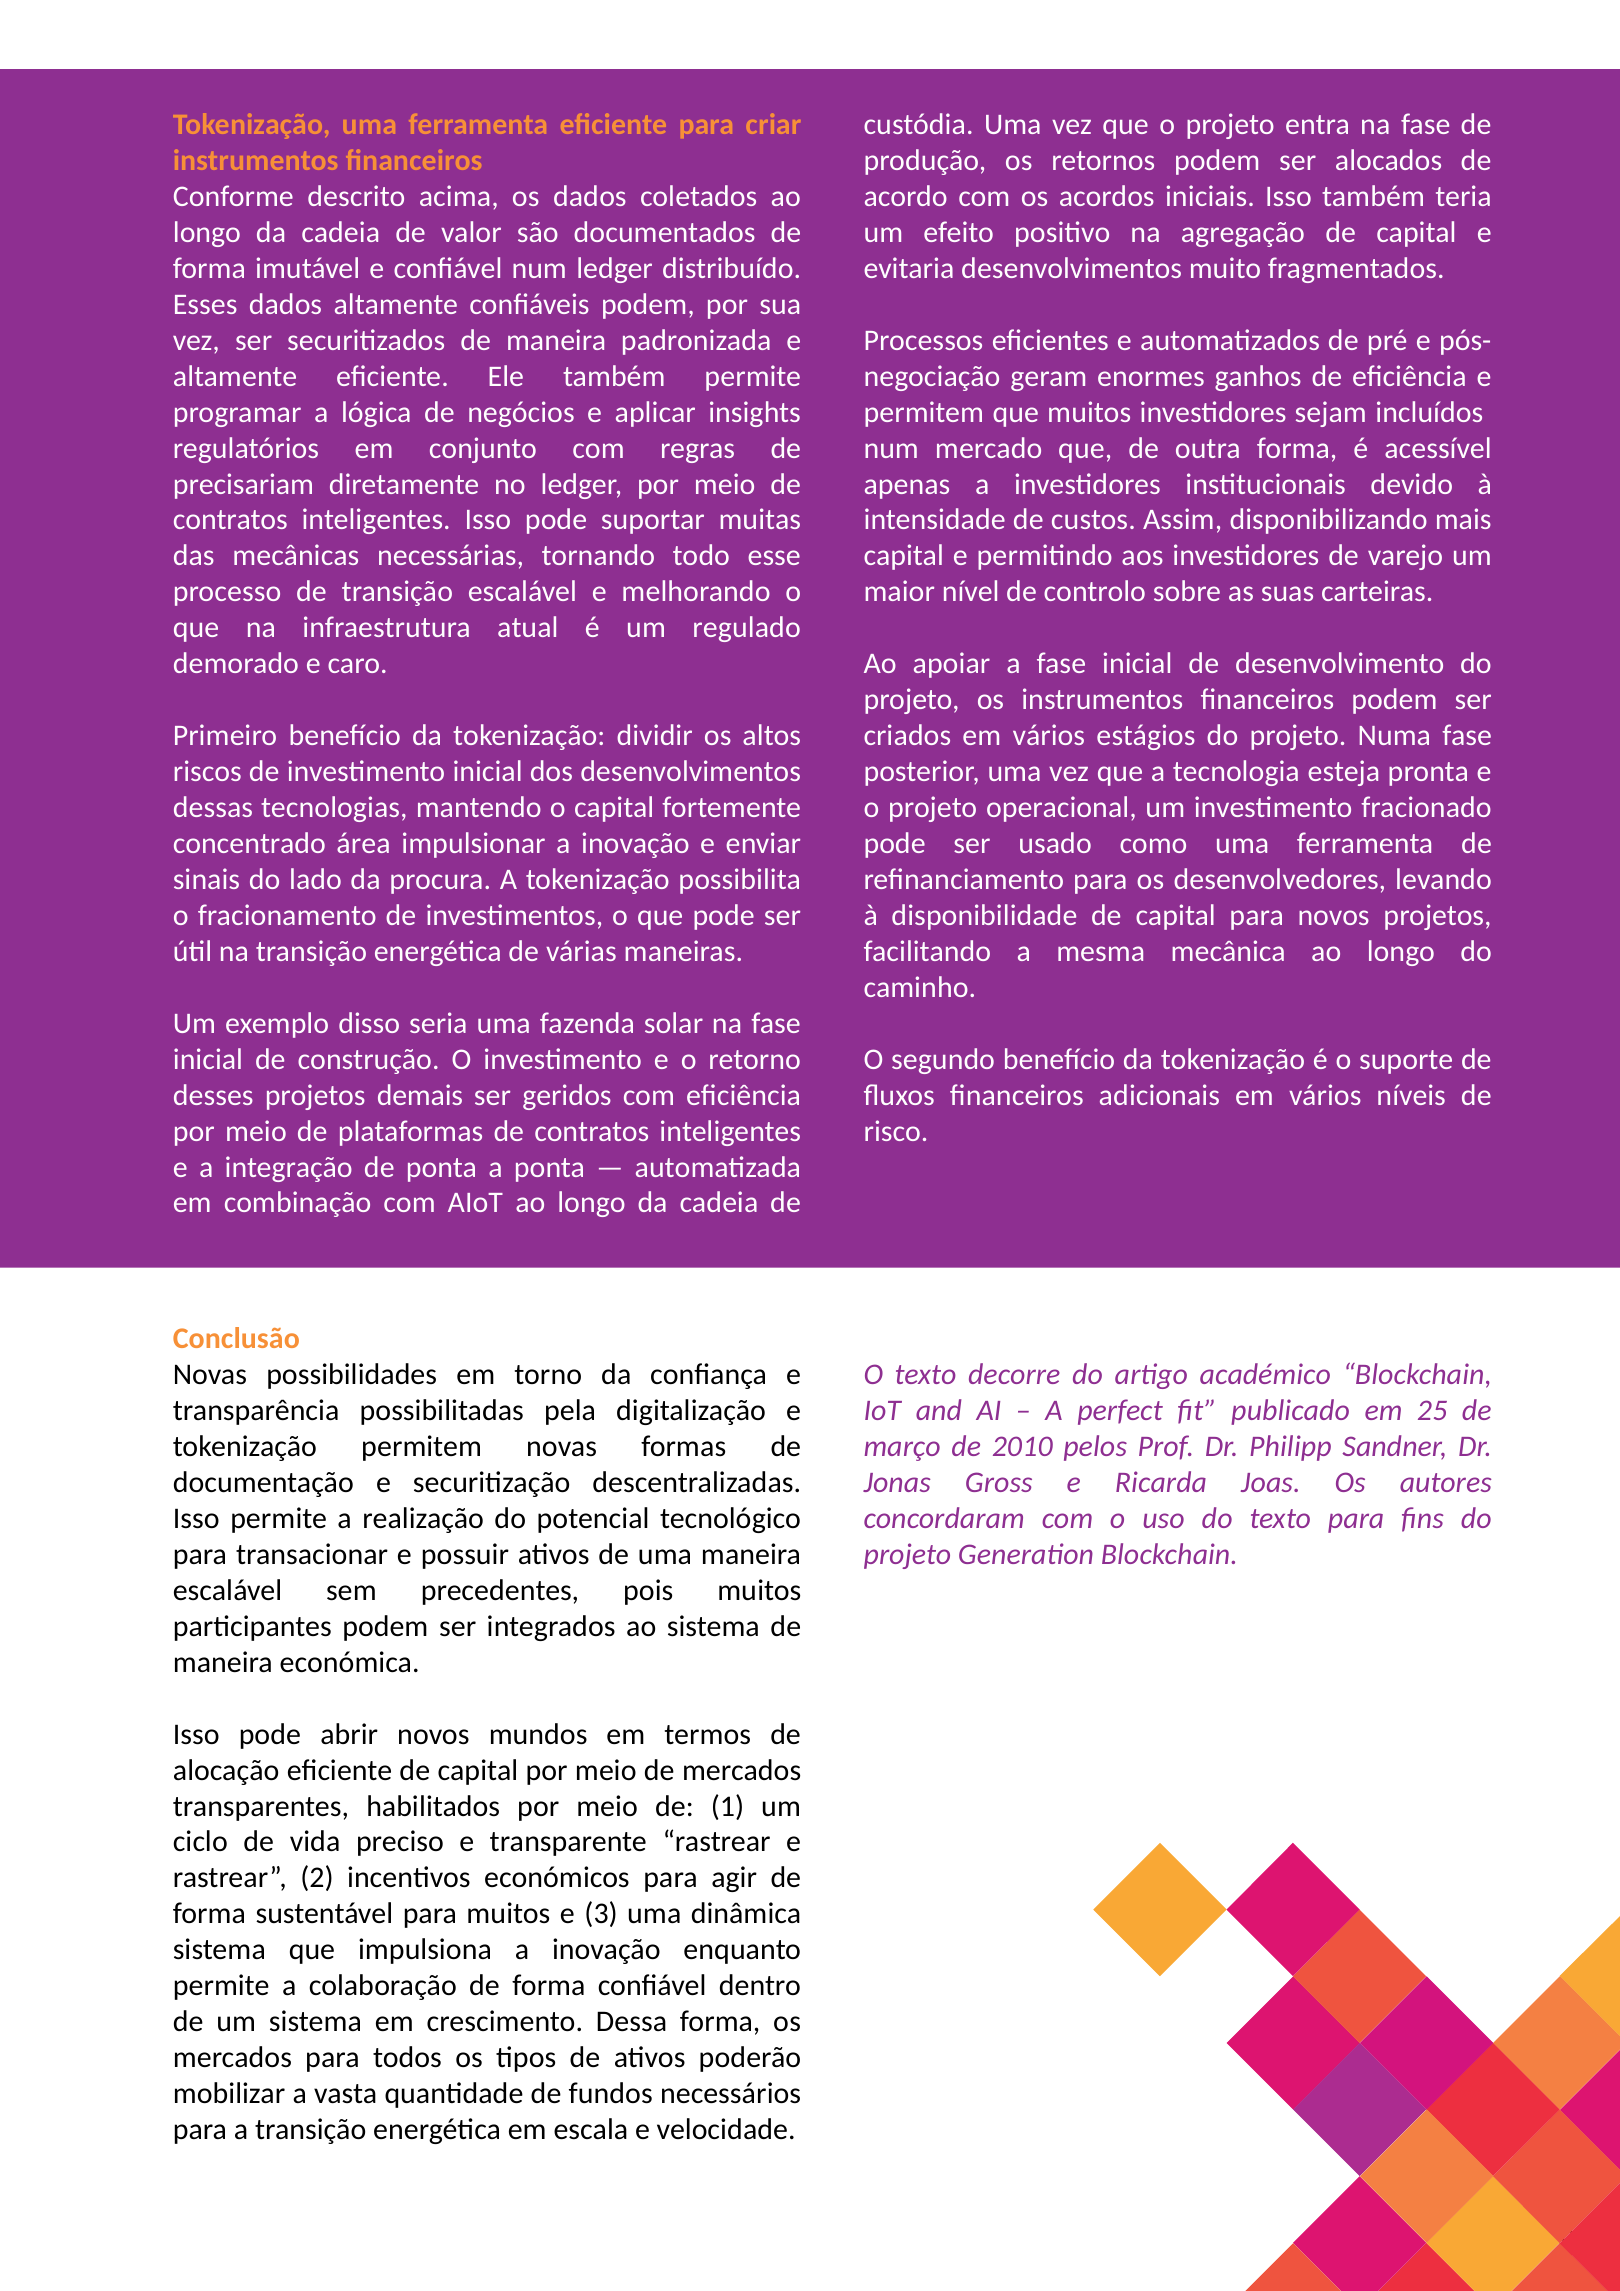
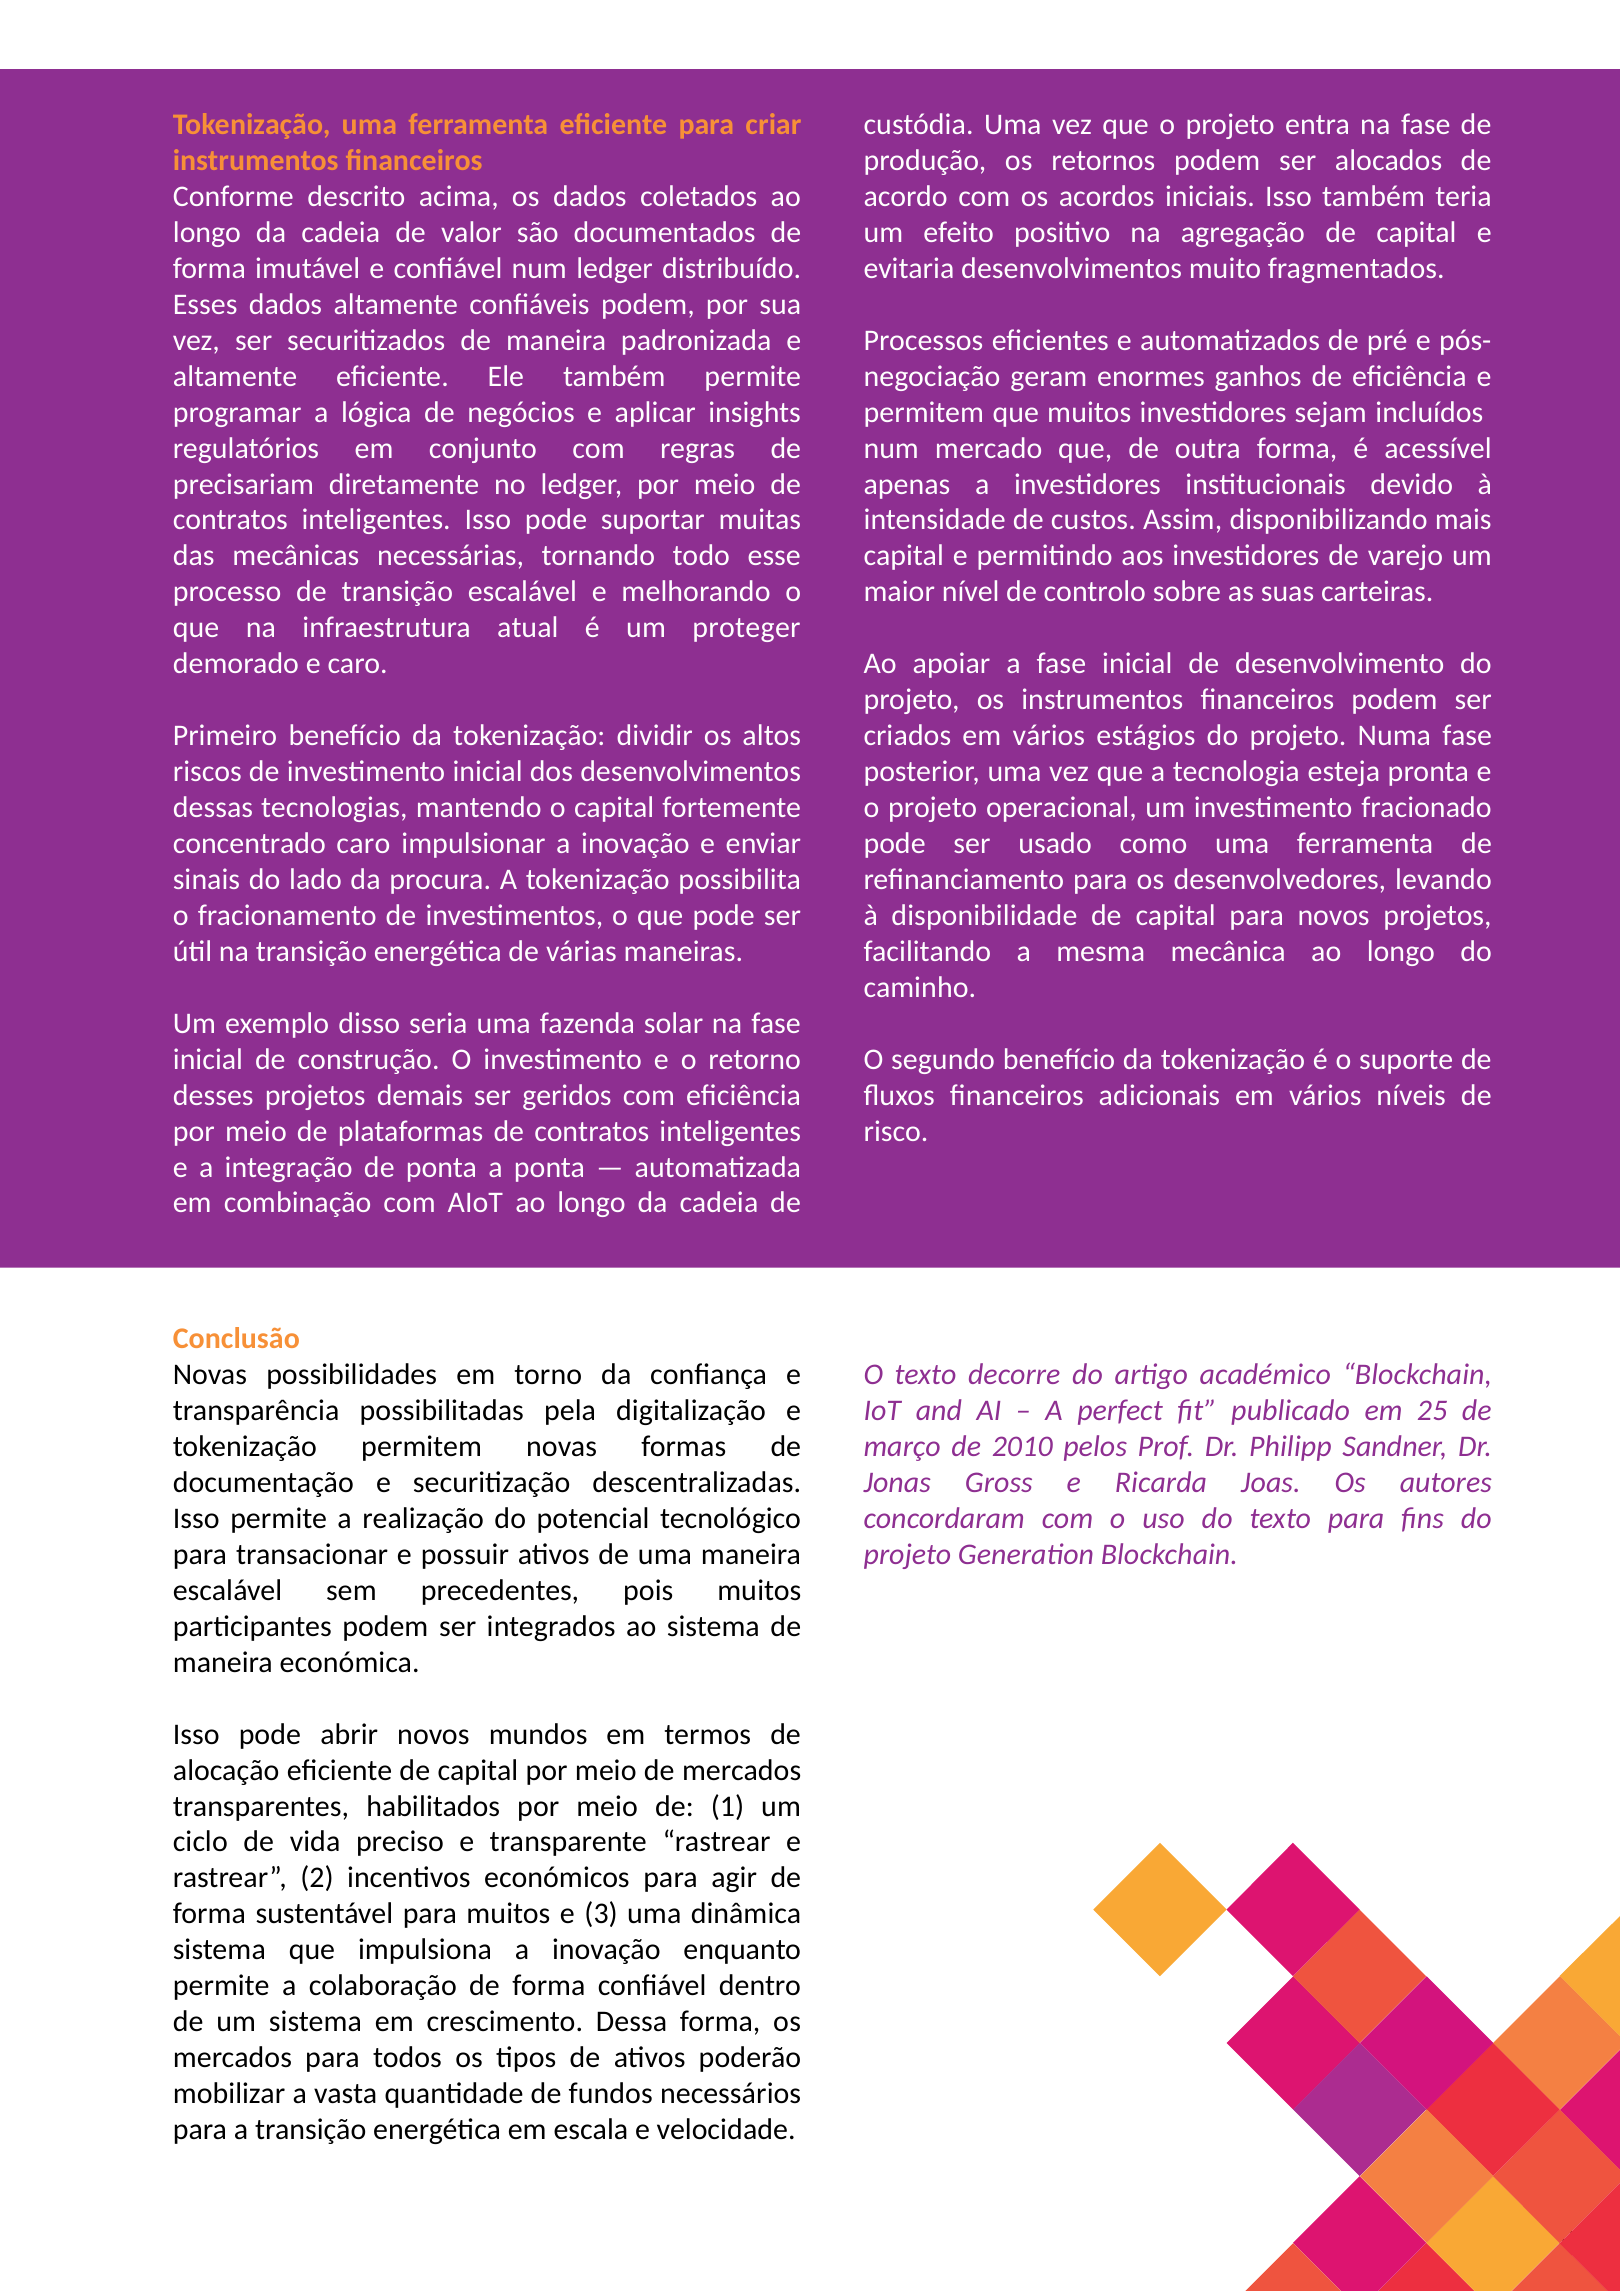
regulado: regulado -> proteger
concentrado área: área -> caro
